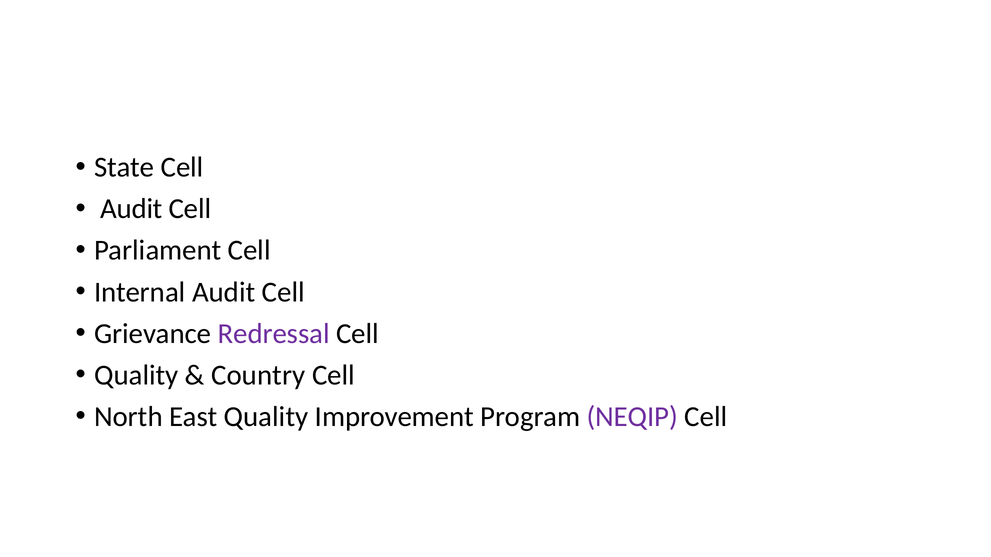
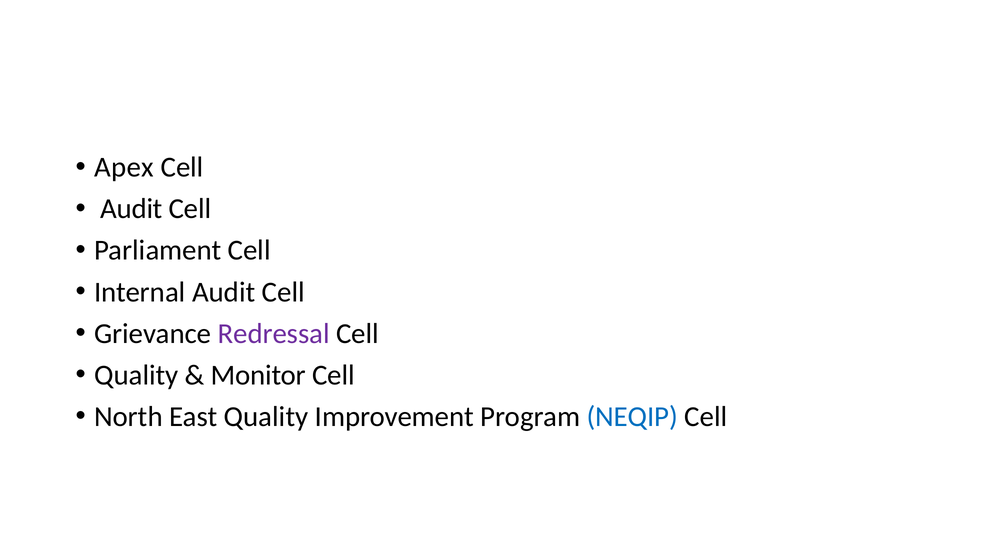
State: State -> Apex
Country: Country -> Monitor
NEQIP colour: purple -> blue
